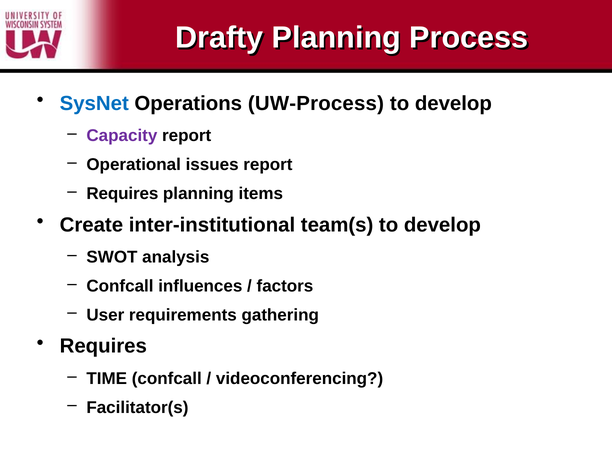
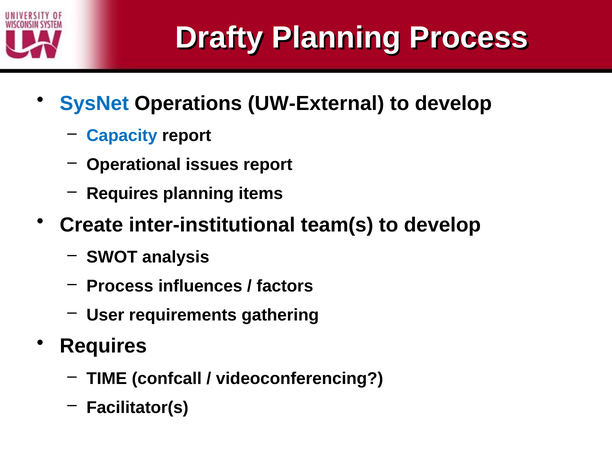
UW-Process: UW-Process -> UW-External
Capacity colour: purple -> blue
Confcall at (120, 286): Confcall -> Process
